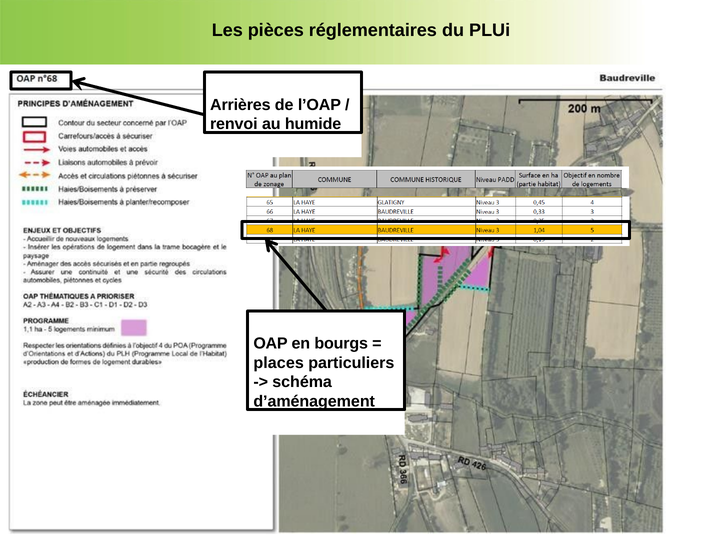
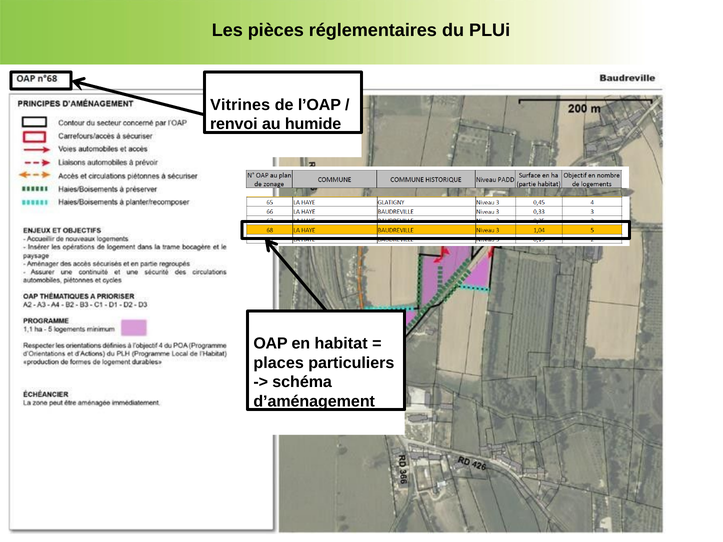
Arrières: Arrières -> Vitrines
bourgs: bourgs -> habitat
